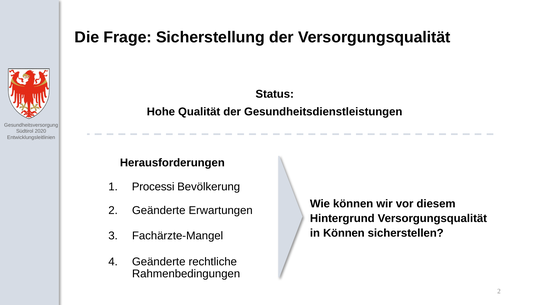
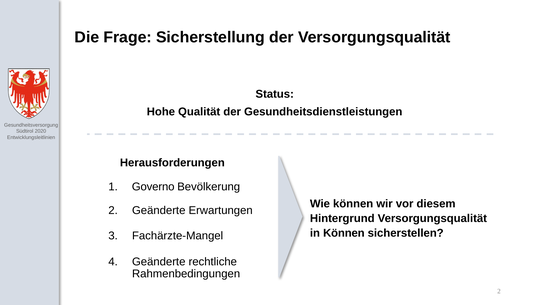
Processi: Processi -> Governo
